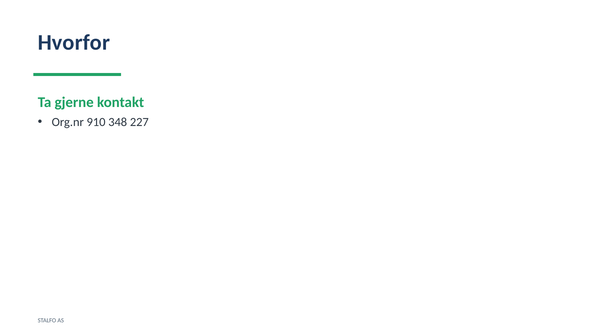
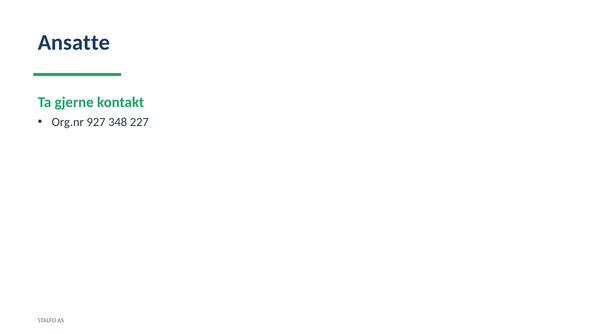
Hvorfor: Hvorfor -> Ansatte
910: 910 -> 927
